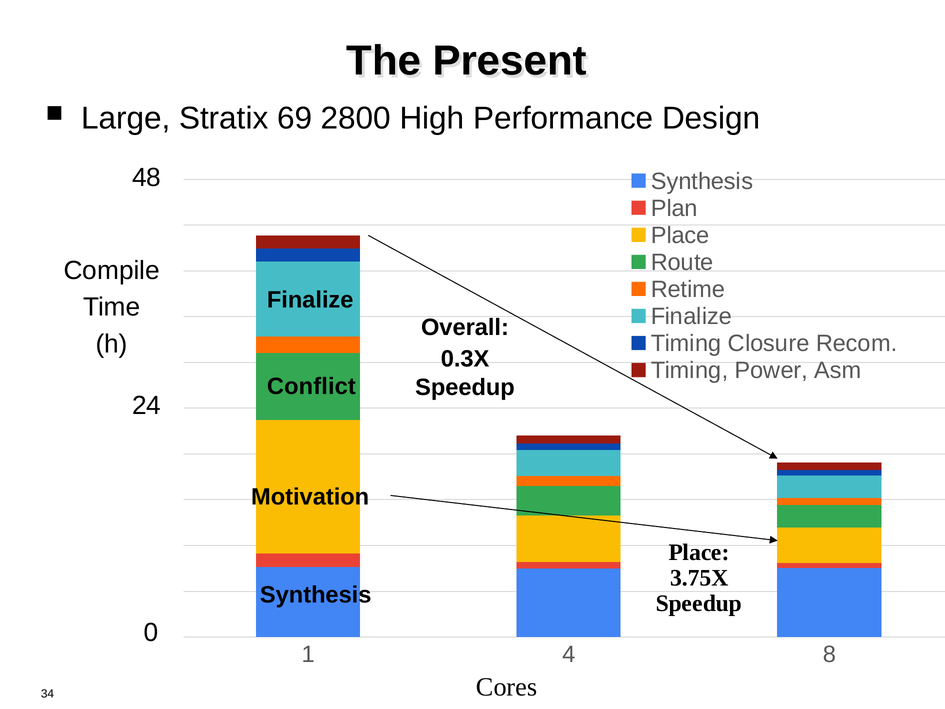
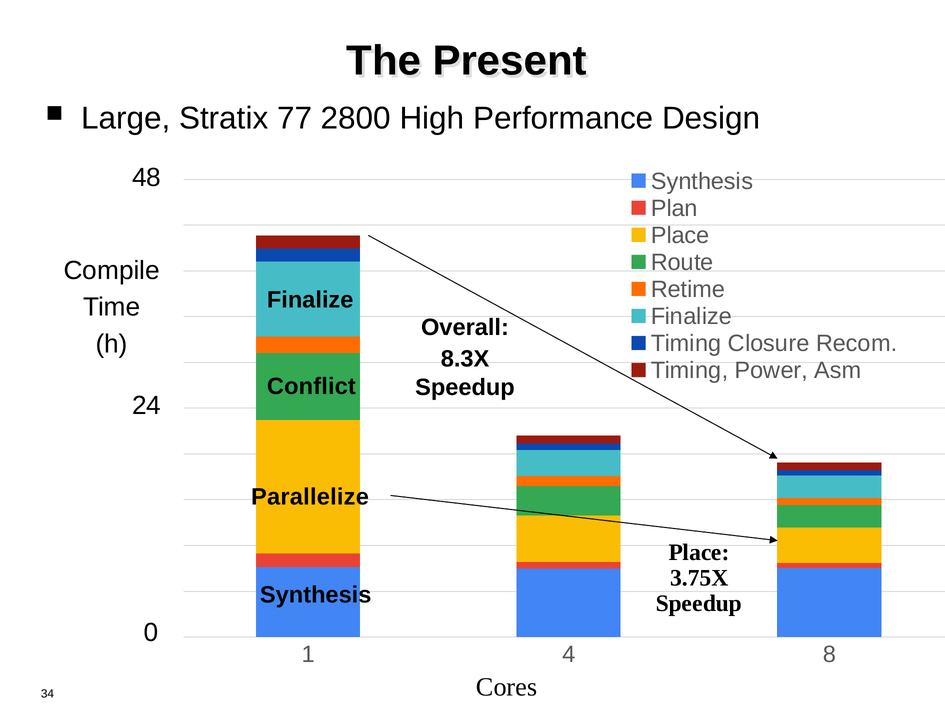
69: 69 -> 77
0.3X: 0.3X -> 8.3X
Motivation: Motivation -> Parallelize
